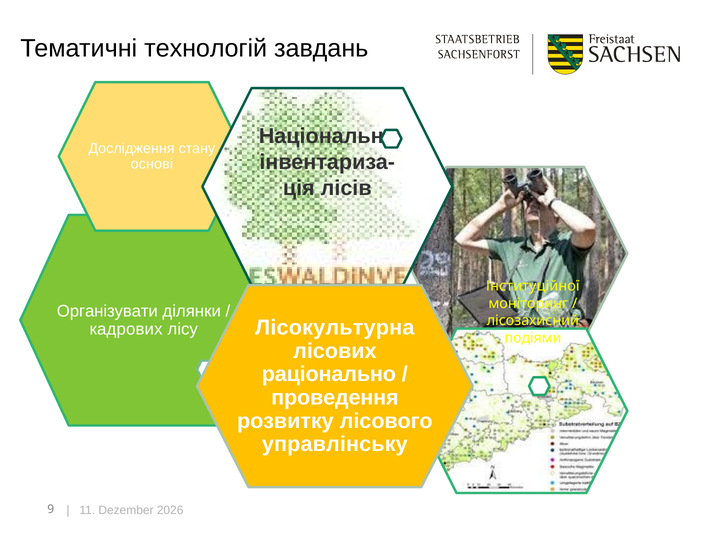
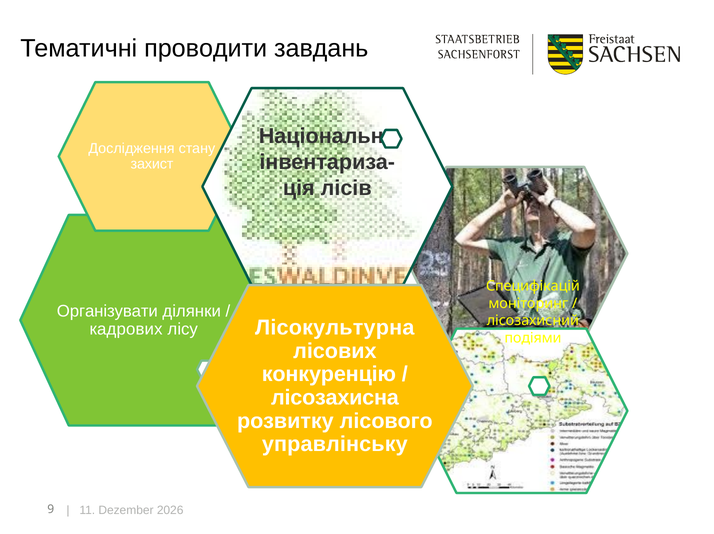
технологій: технологій -> проводити
основі: основі -> захист
Інституційної: Інституційної -> Специфікацій
раціонально: раціонально -> конкуренцію
проведення: проведення -> лісозахисна
